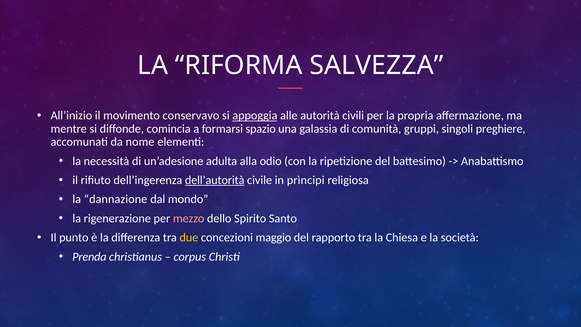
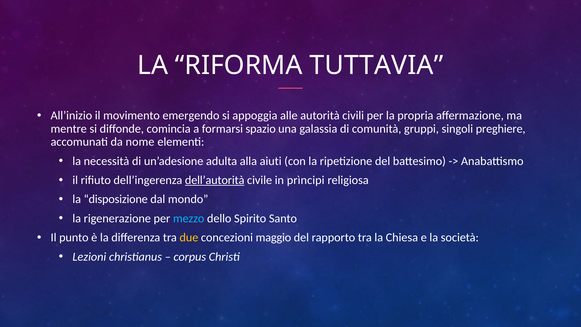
SALVEZZA: SALVEZZA -> TUTTAVIA
conservavo: conservavo -> emergendo
appoggia underline: present -> none
odio: odio -> aiuti
dannazione: dannazione -> disposizione
mezzo colour: pink -> light blue
Prenda: Prenda -> Lezioni
